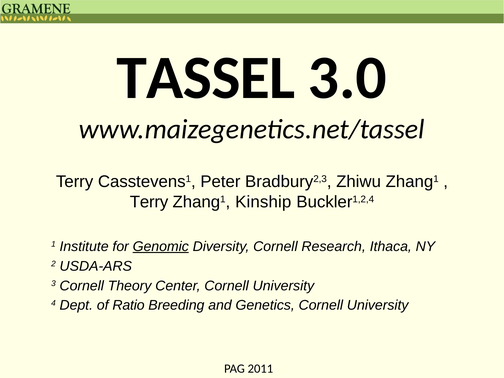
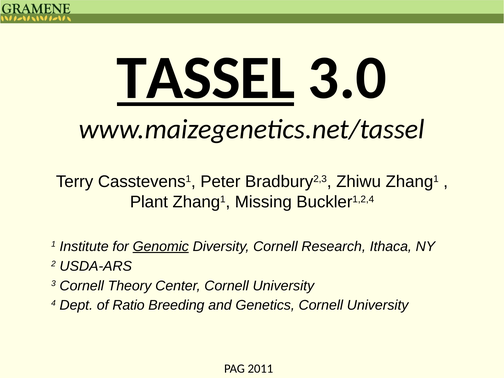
TASSEL underline: none -> present
Terry at (149, 202): Terry -> Plant
Kinship: Kinship -> Missing
